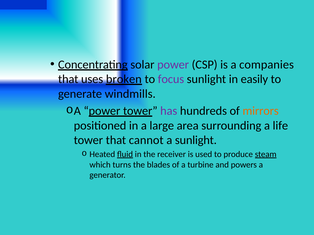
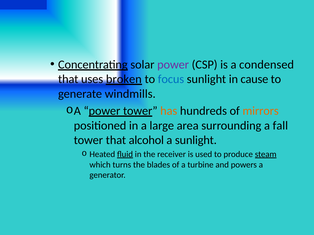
companies: companies -> condensed
focus colour: purple -> blue
easily: easily -> cause
has colour: purple -> orange
life: life -> fall
cannot: cannot -> alcohol
